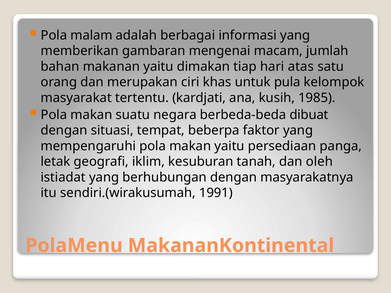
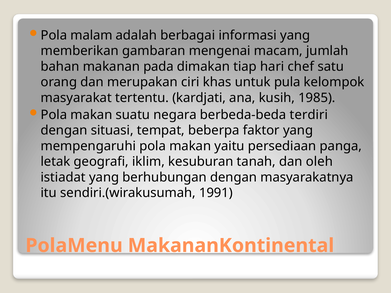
makanan yaitu: yaitu -> pada
atas: atas -> chef
dibuat: dibuat -> terdiri
